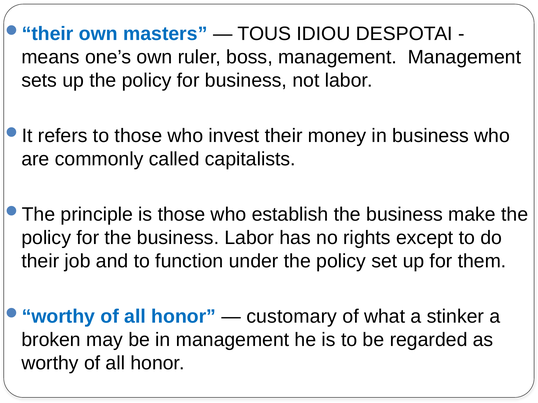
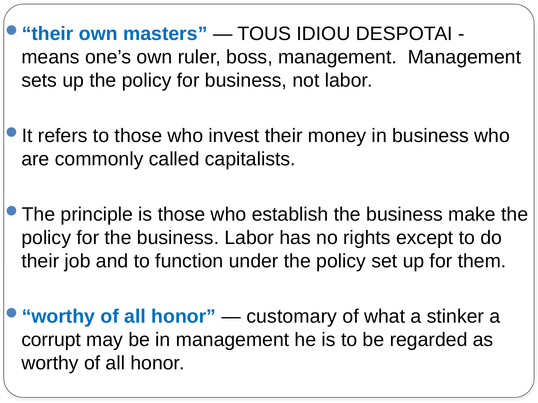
broken: broken -> corrupt
